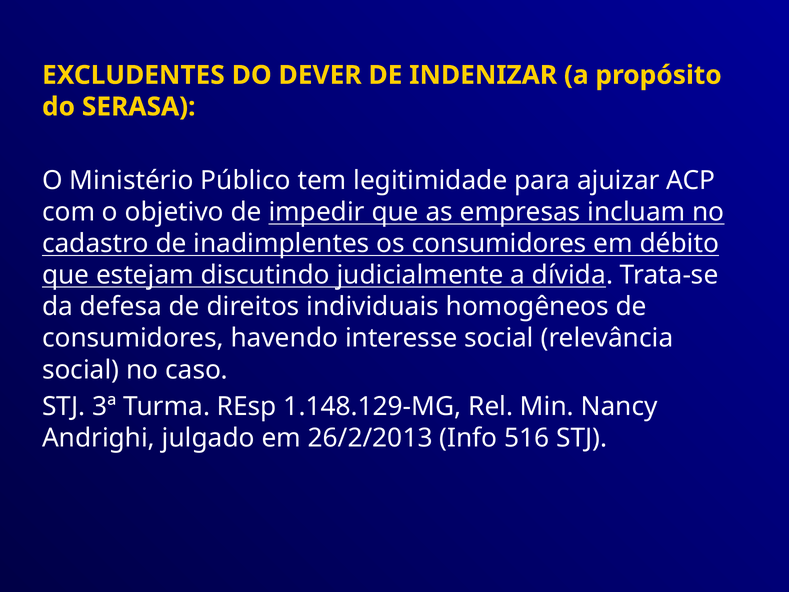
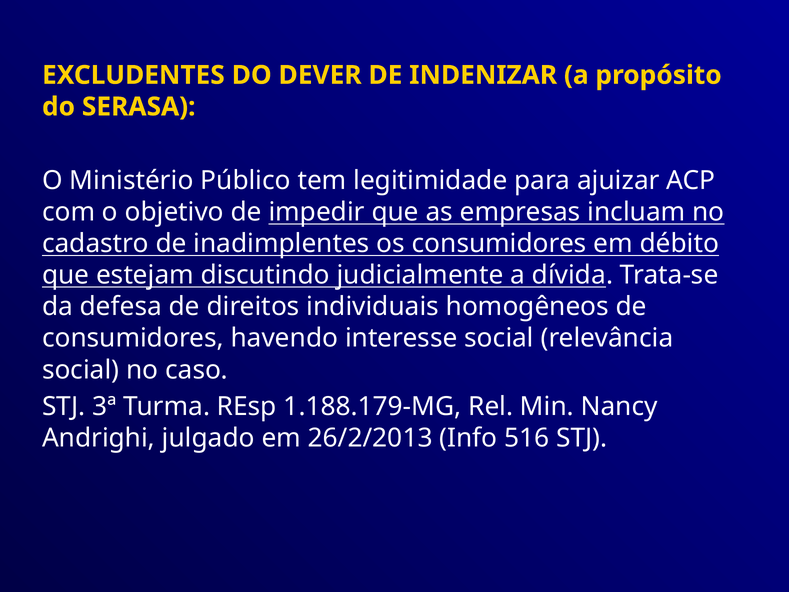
1.148.129-MG: 1.148.129-MG -> 1.188.179-MG
